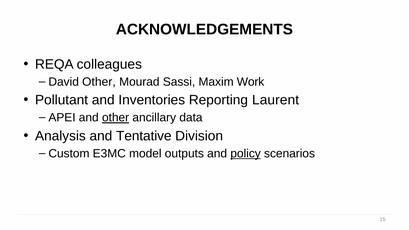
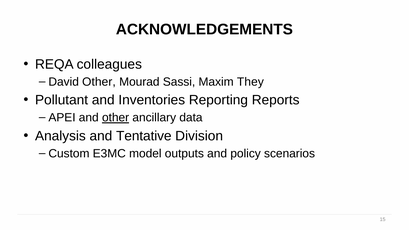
Work: Work -> They
Laurent: Laurent -> Reports
policy underline: present -> none
